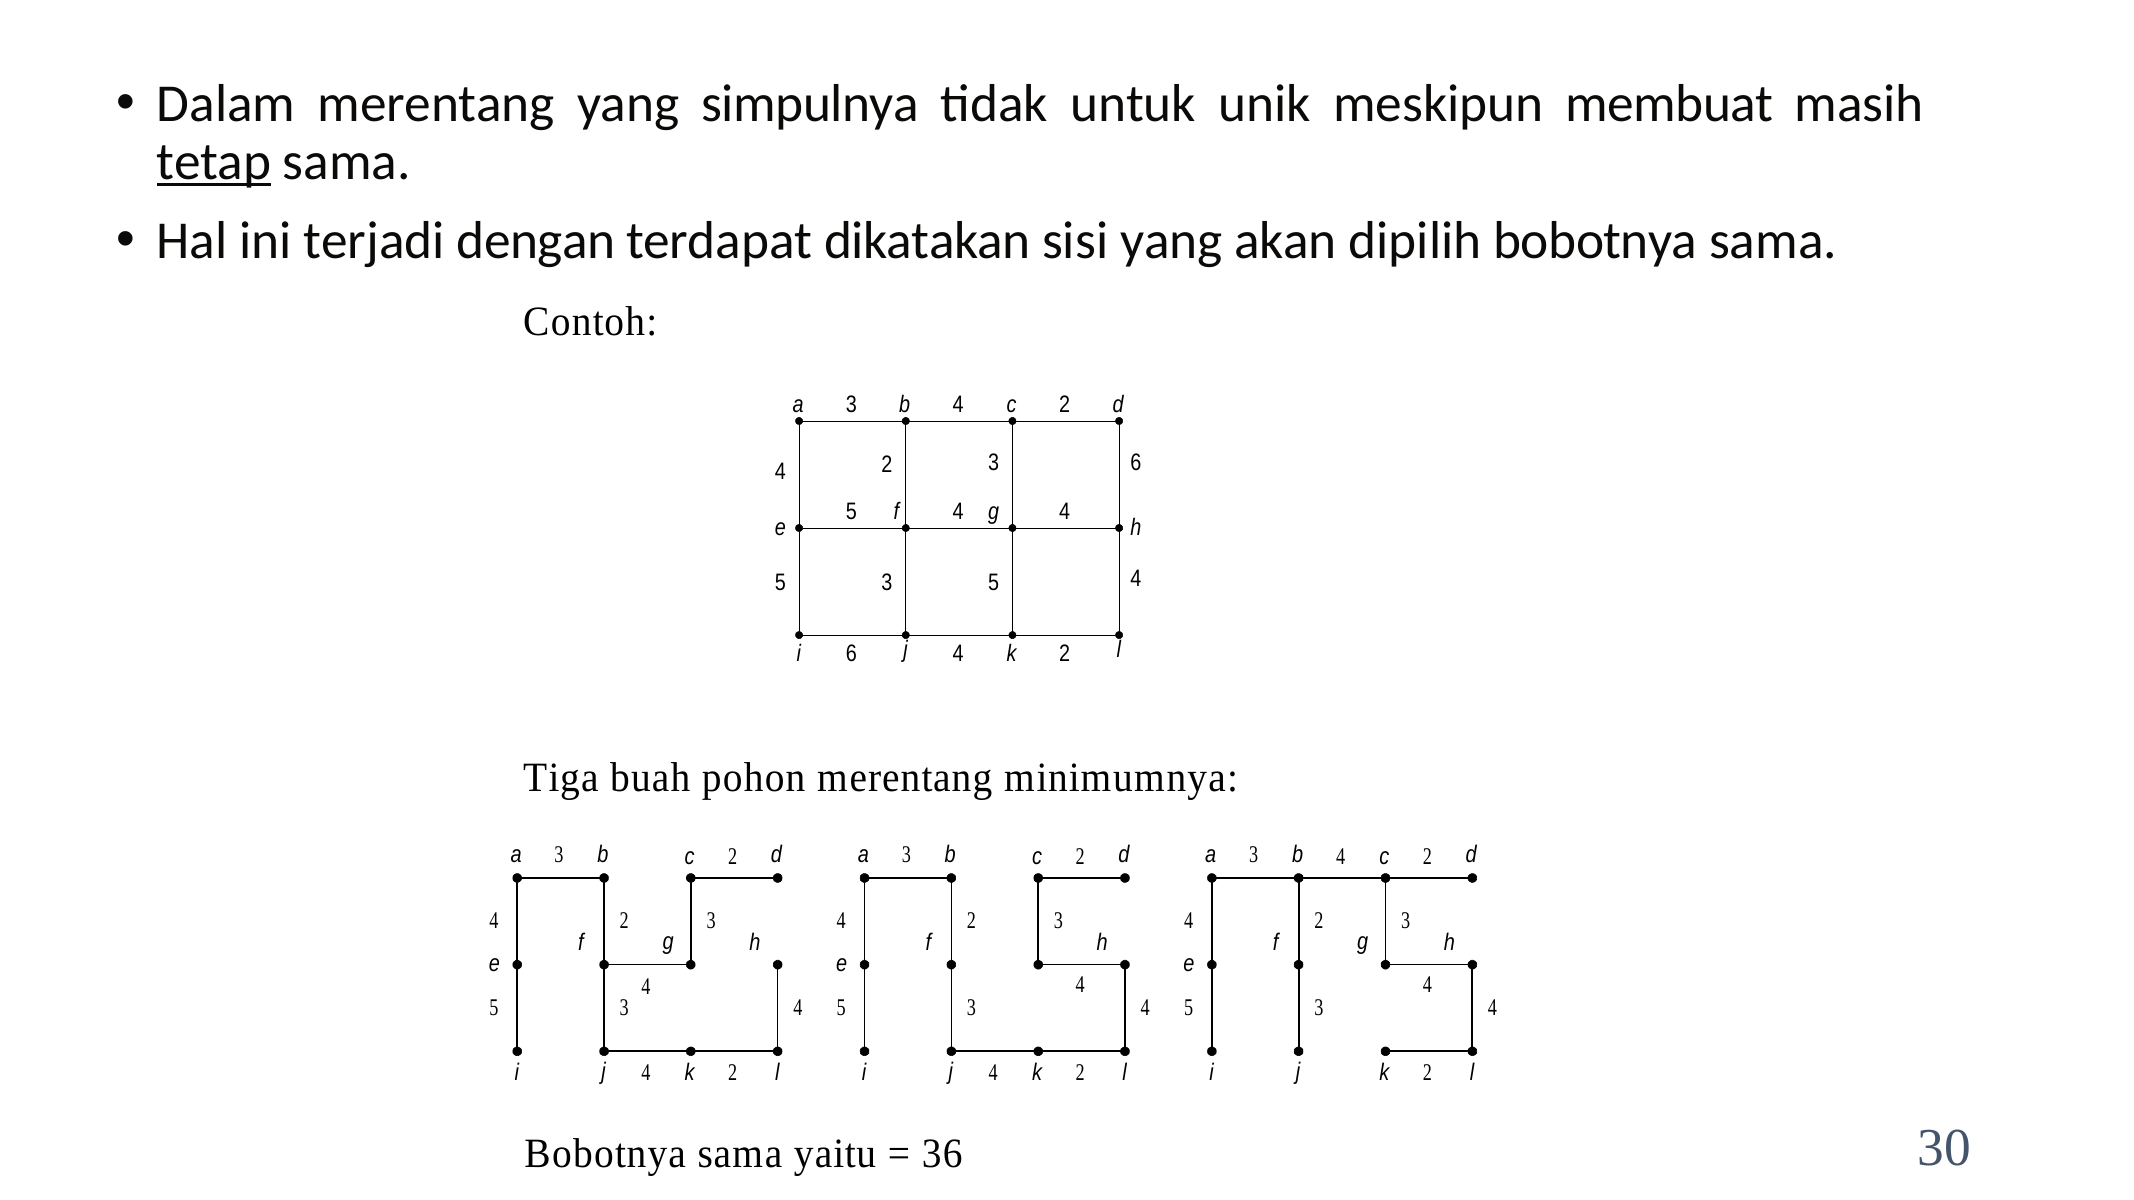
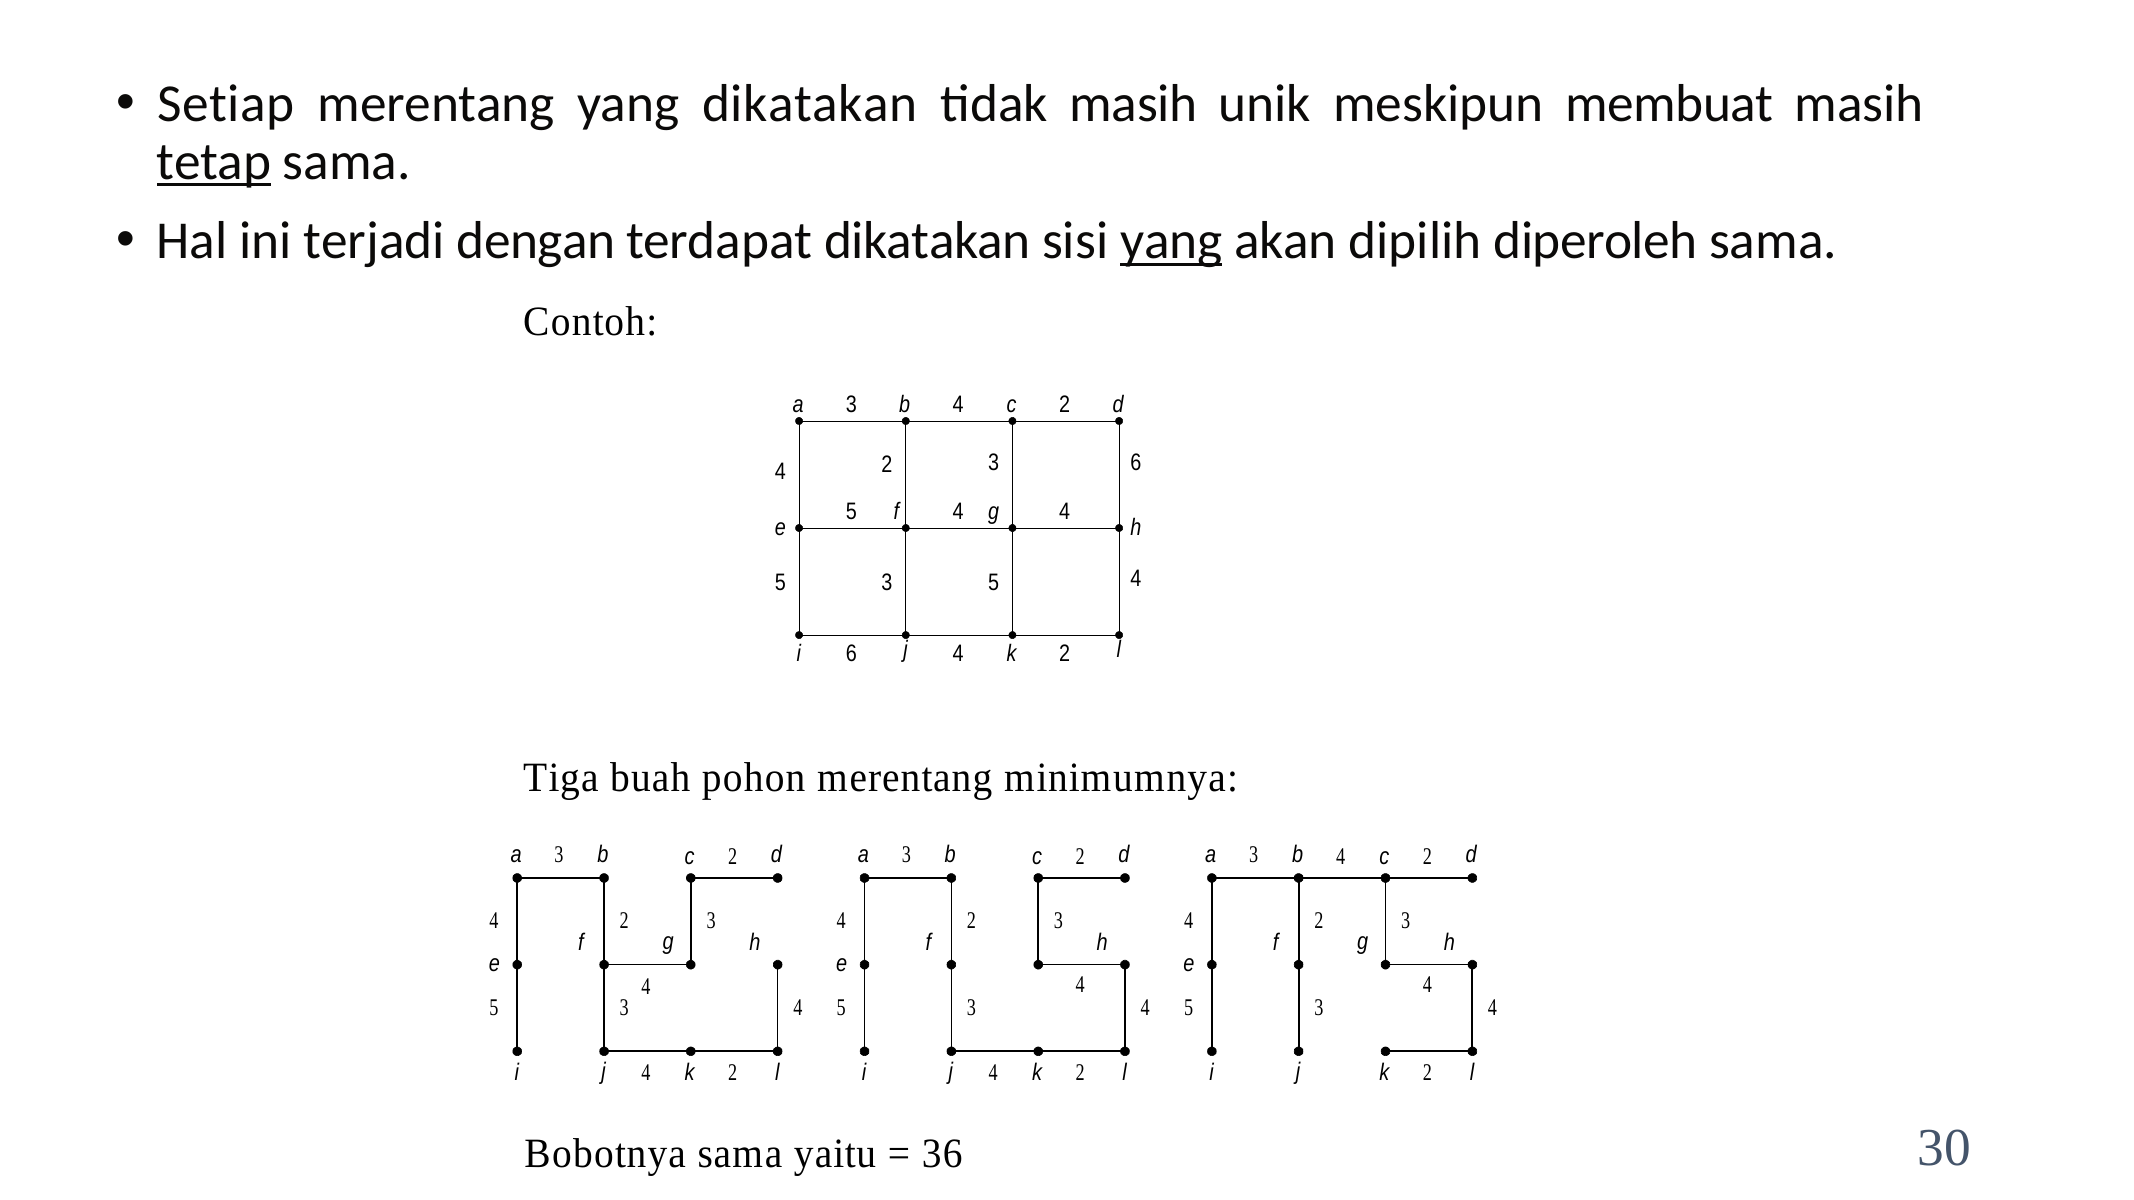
Dalam: Dalam -> Setiap
yang simpulnya: simpulnya -> dikatakan
tidak untuk: untuk -> masih
yang at (1171, 241) underline: none -> present
dipilih bobotnya: bobotnya -> diperoleh
